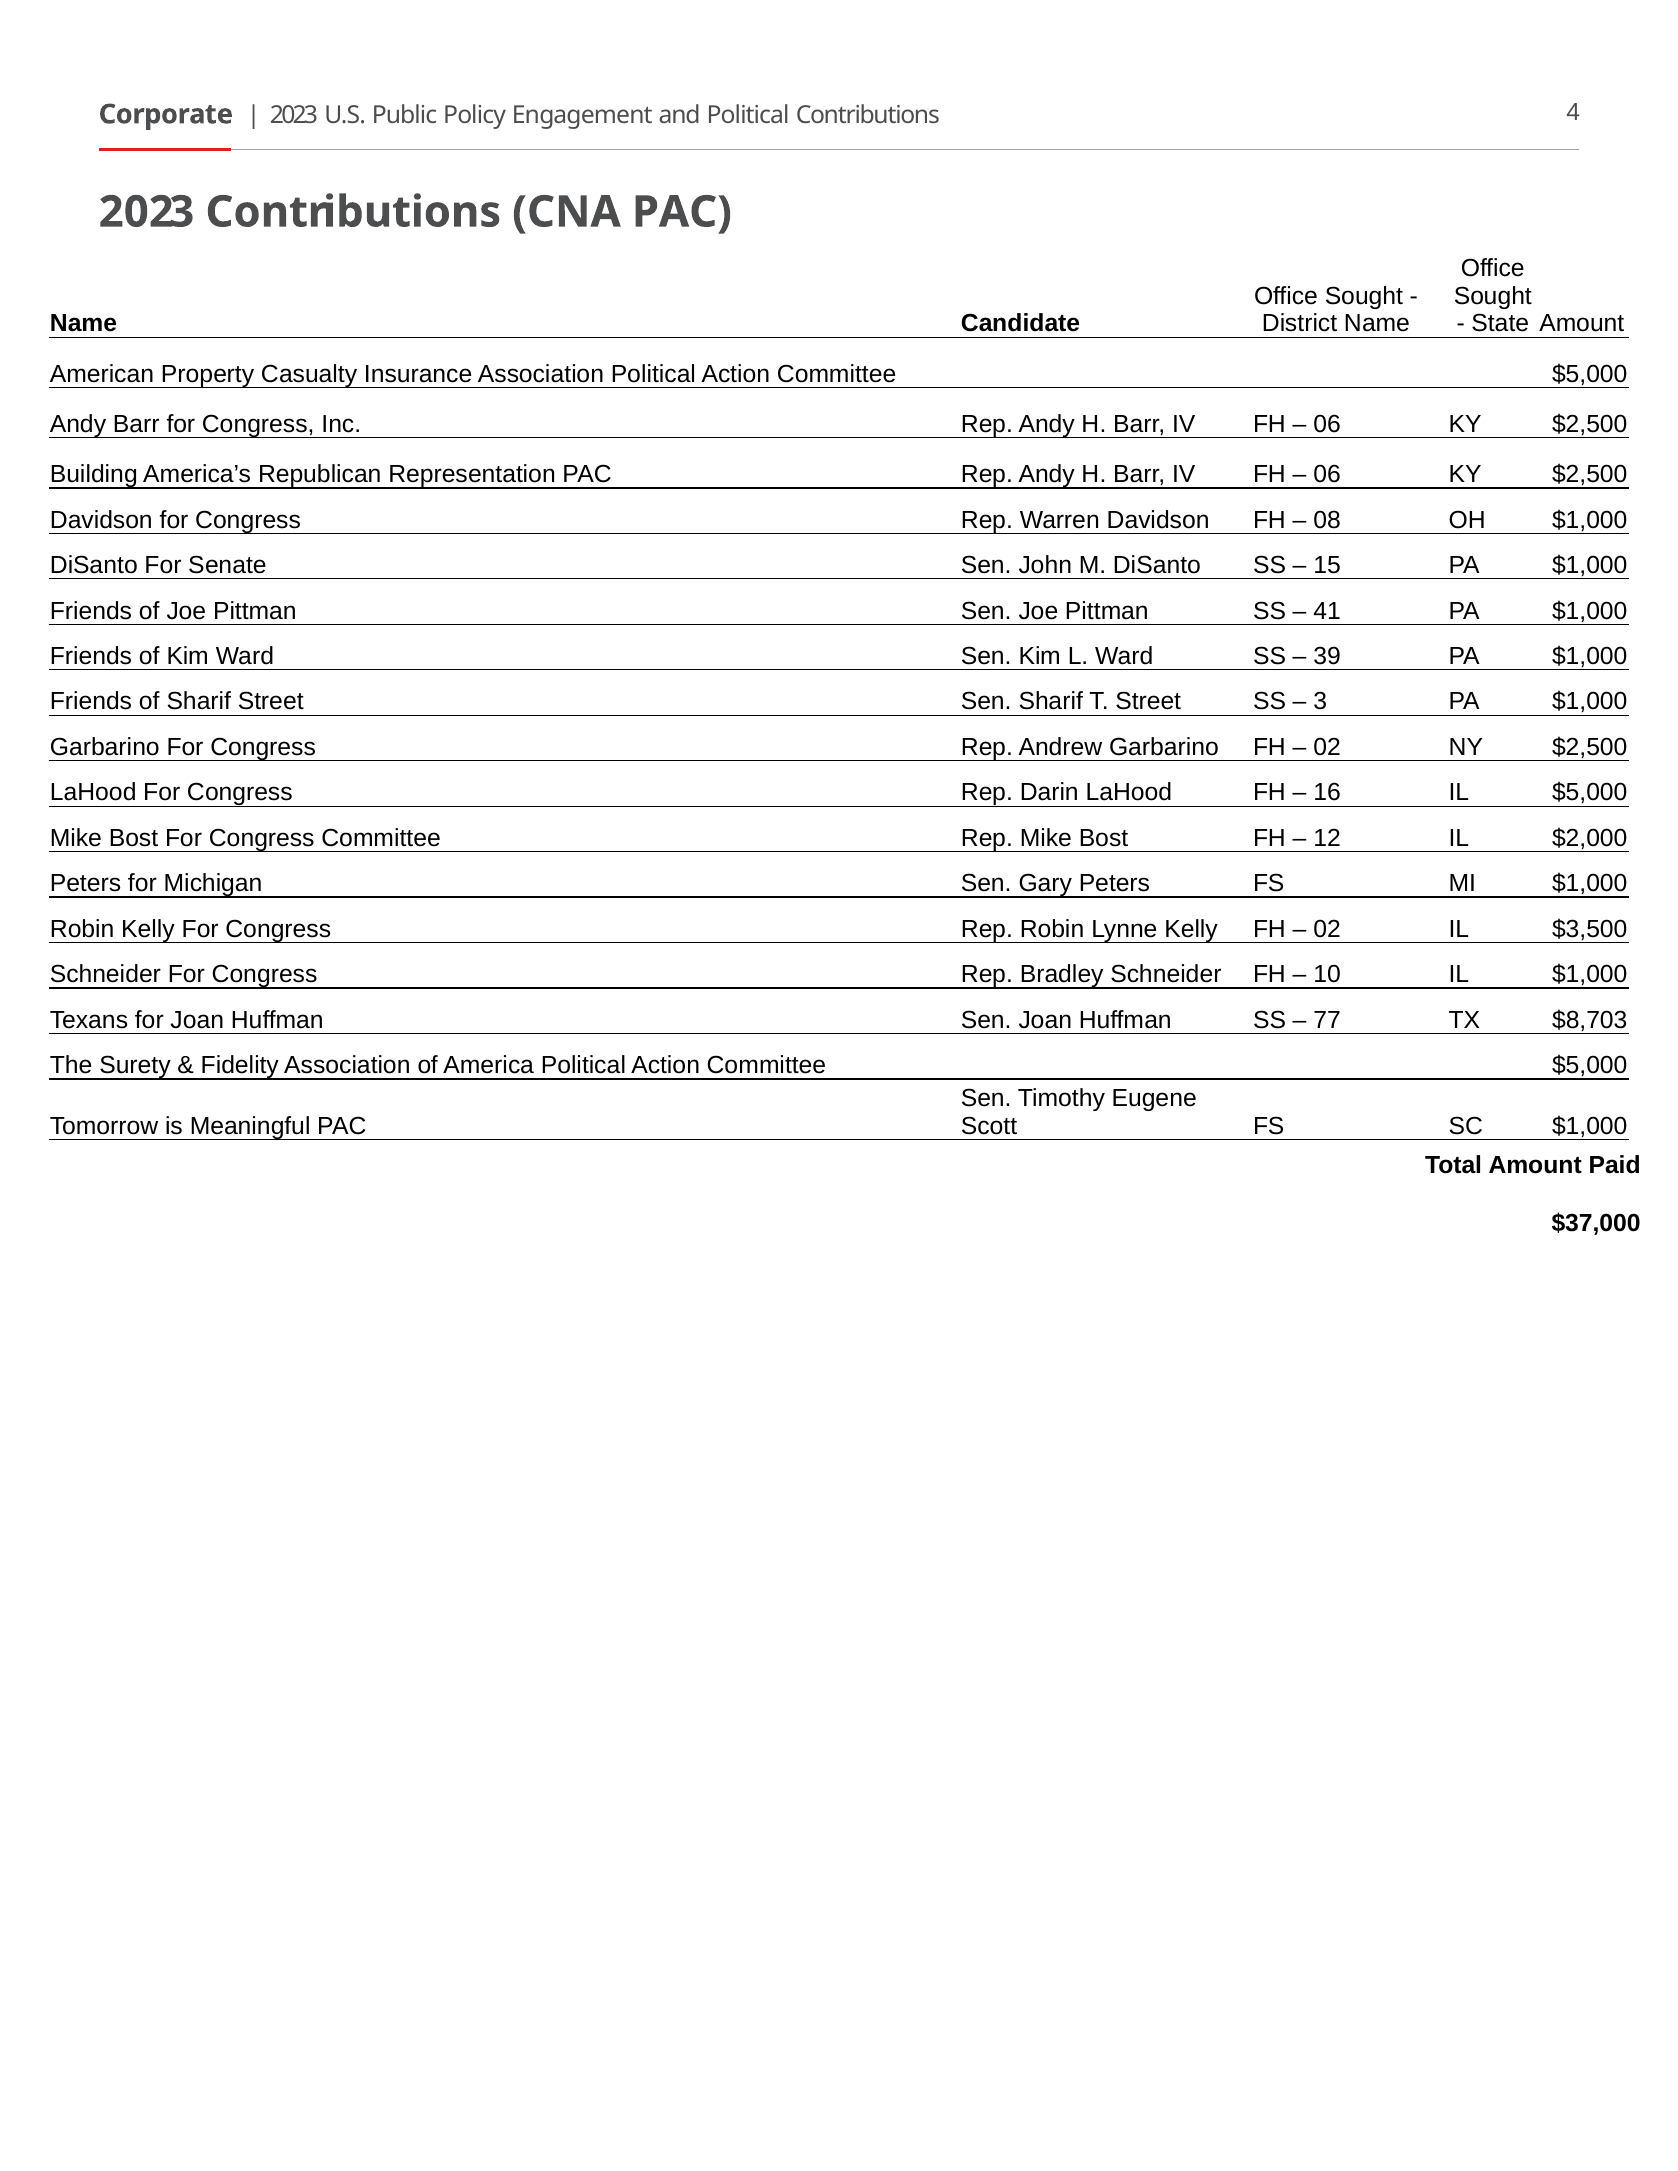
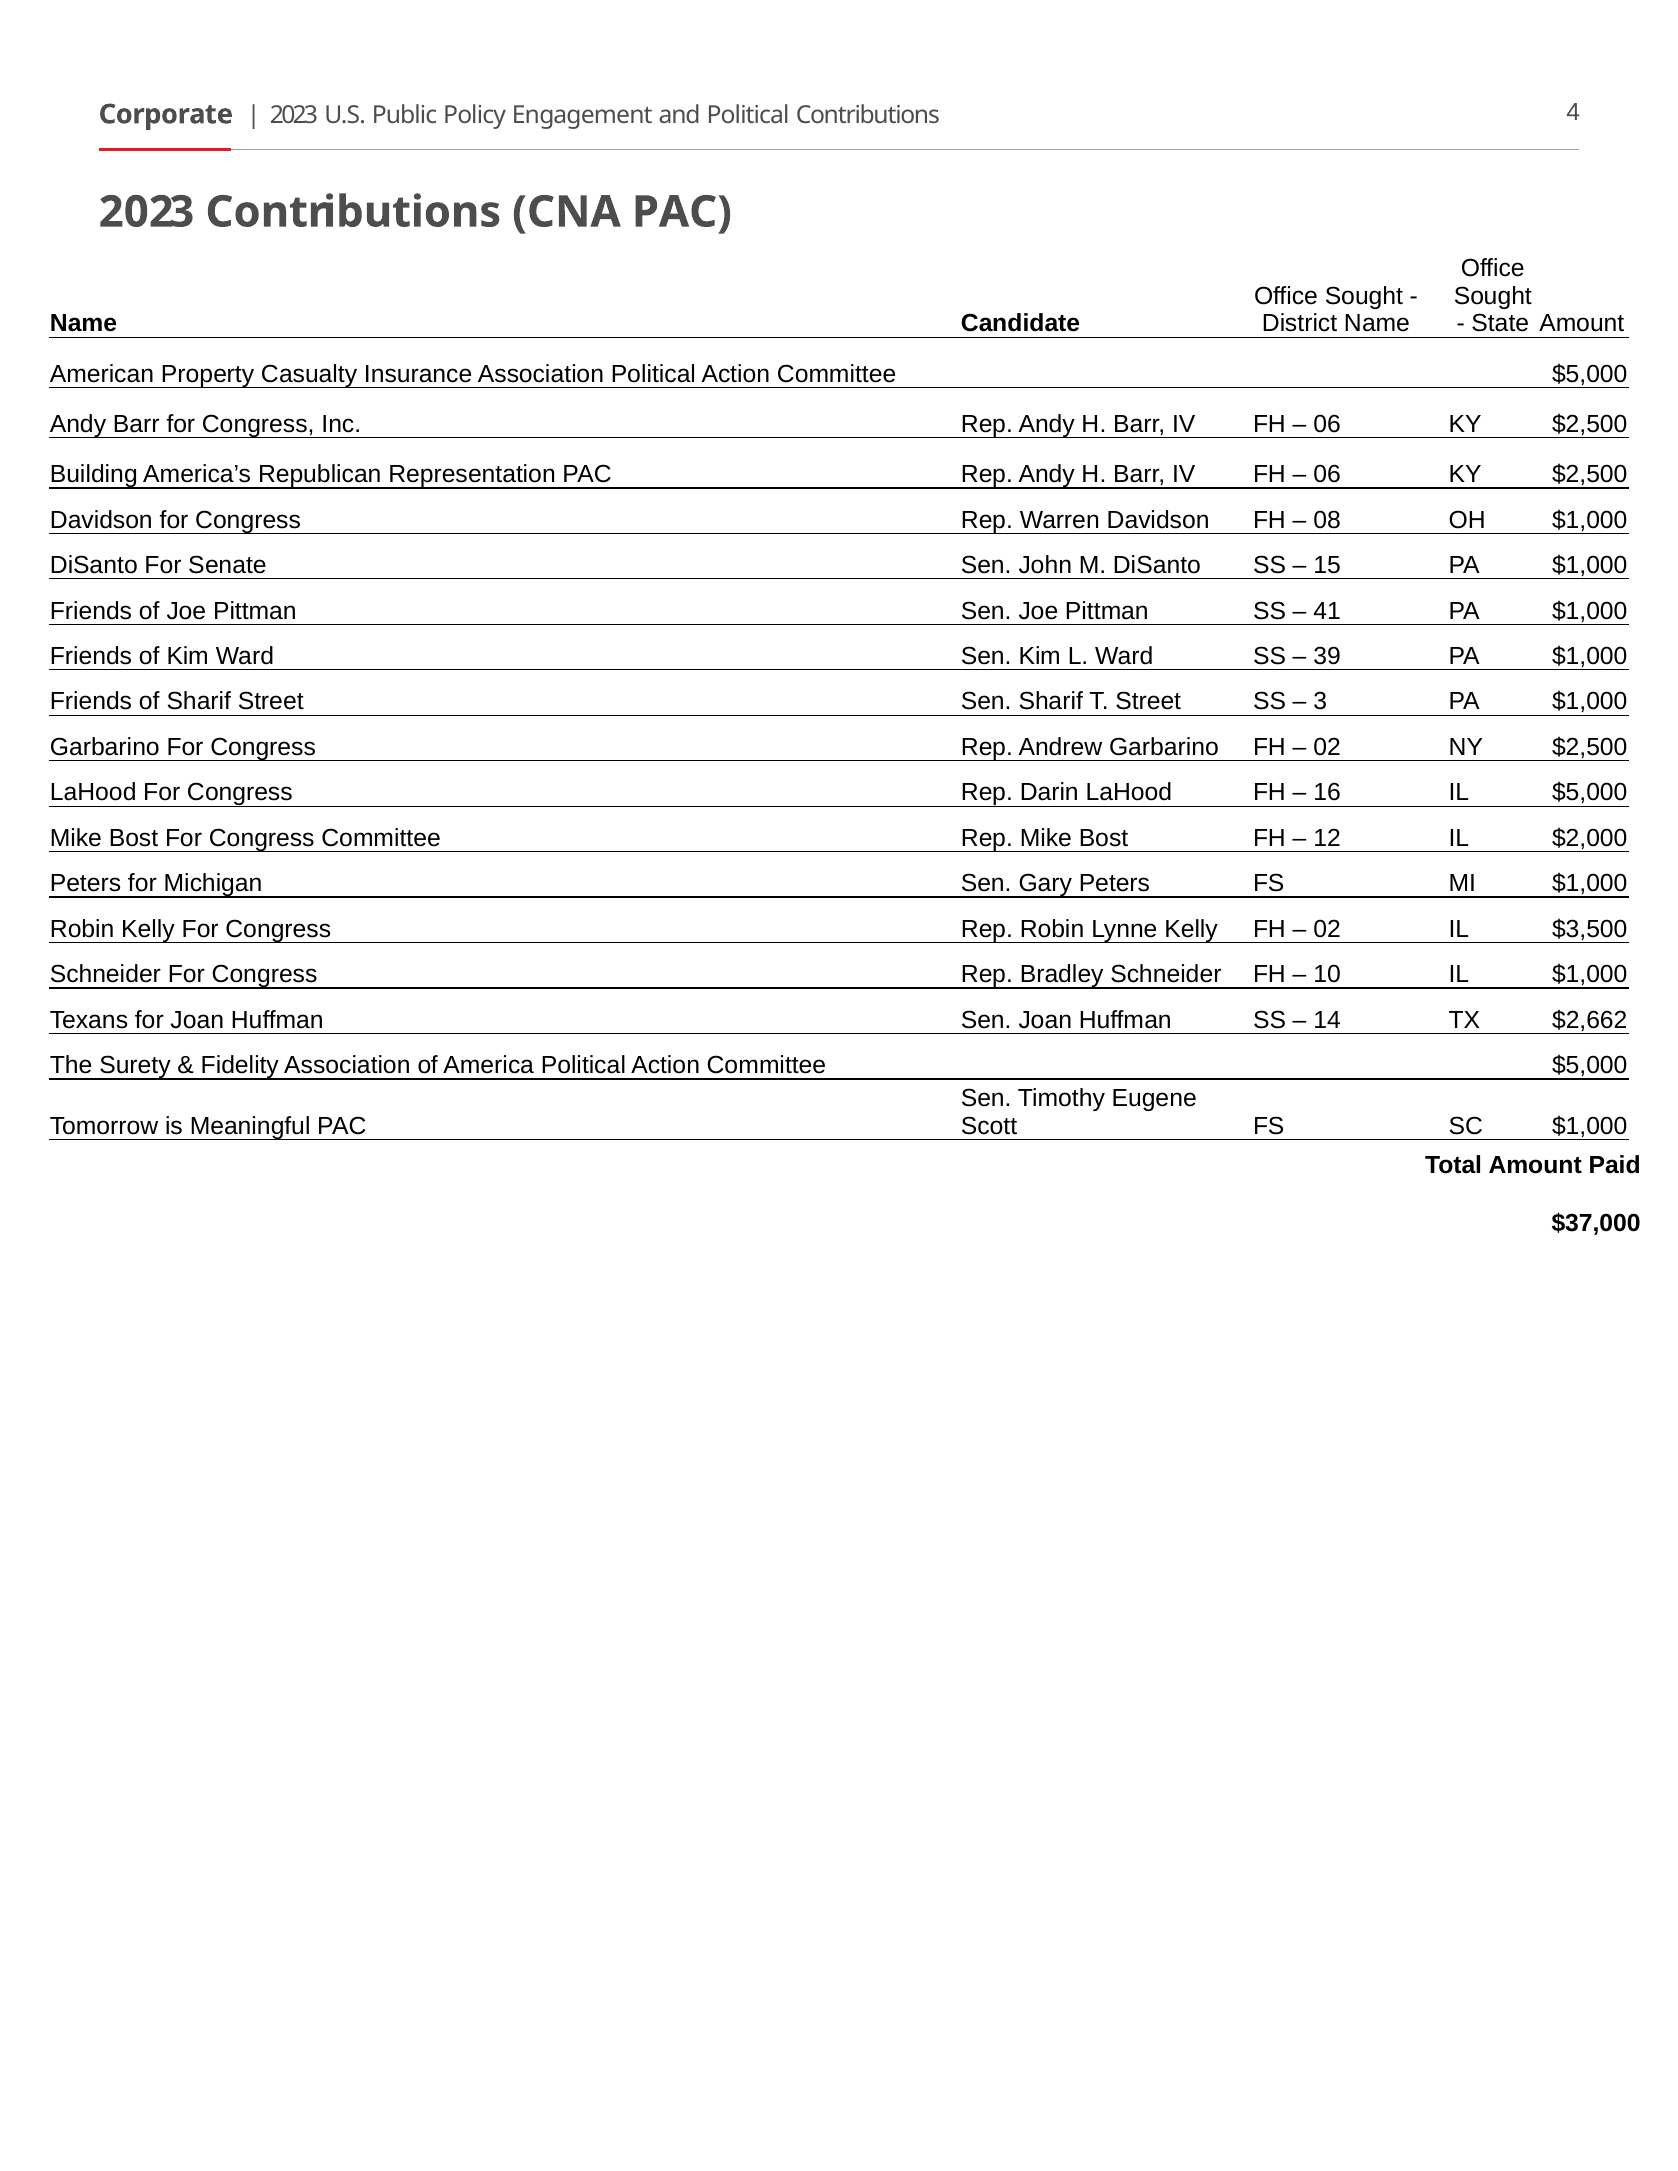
77: 77 -> 14
$8,703: $8,703 -> $2,662
